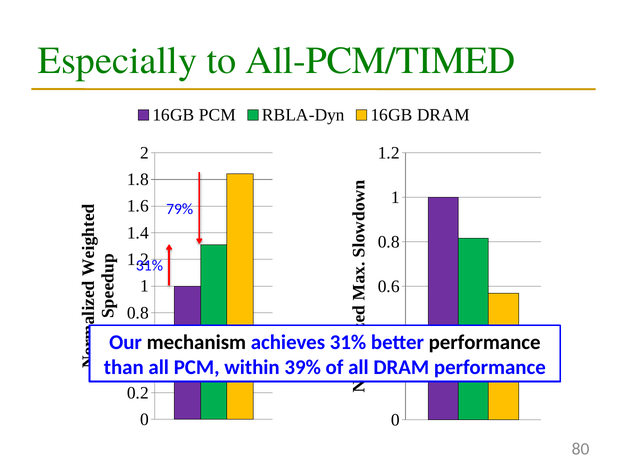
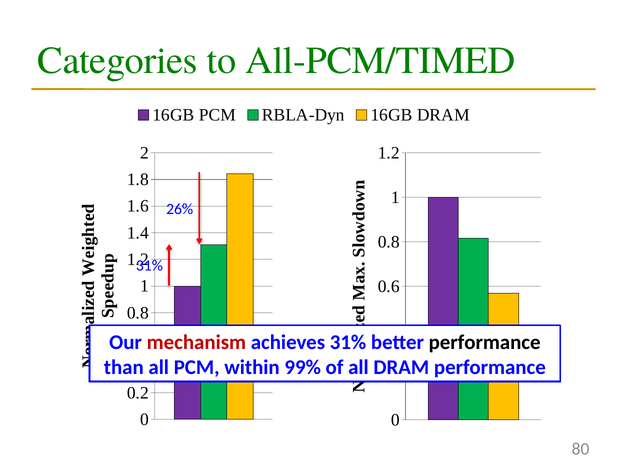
Especially: Especially -> Categories
79%: 79% -> 26%
mechanism colour: black -> red
39%: 39% -> 99%
